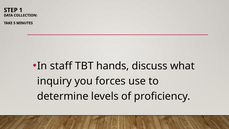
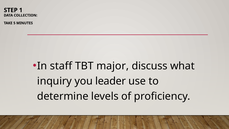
hands: hands -> major
forces: forces -> leader
